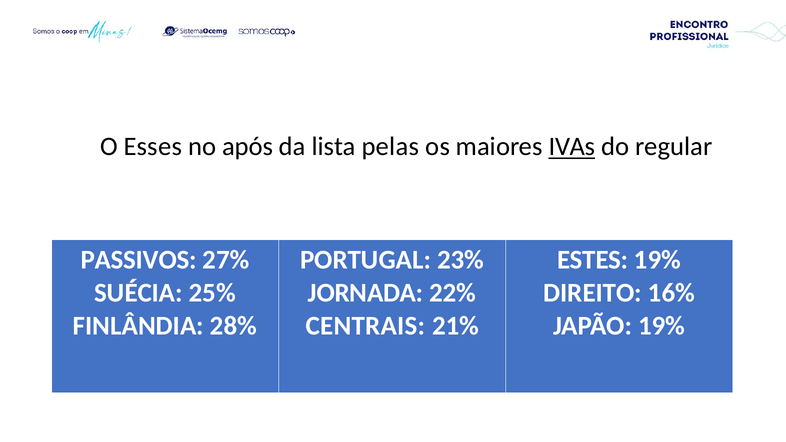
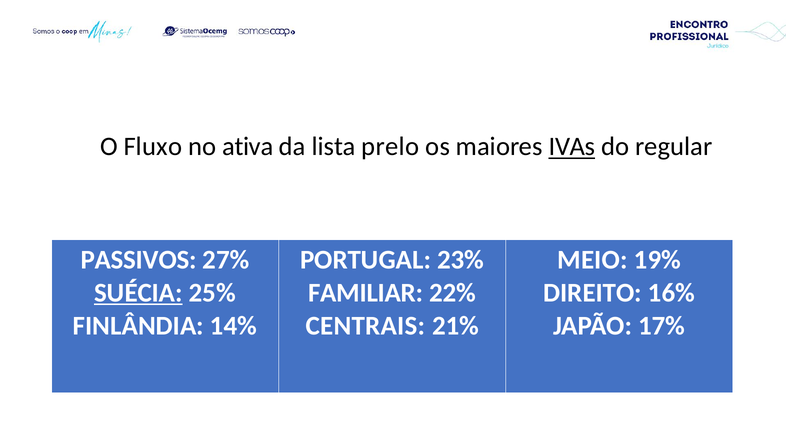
Esses: Esses -> Fluxo
após: após -> ativa
pelas: pelas -> prelo
ESTES: ESTES -> MEIO
SUÉCIA underline: none -> present
JORNADA: JORNADA -> FAMILIAR
28%: 28% -> 14%
JAPÃO 19%: 19% -> 17%
